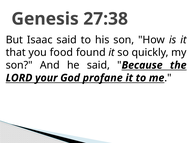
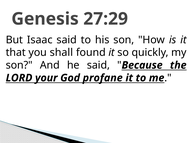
27:38: 27:38 -> 27:29
food: food -> shall
